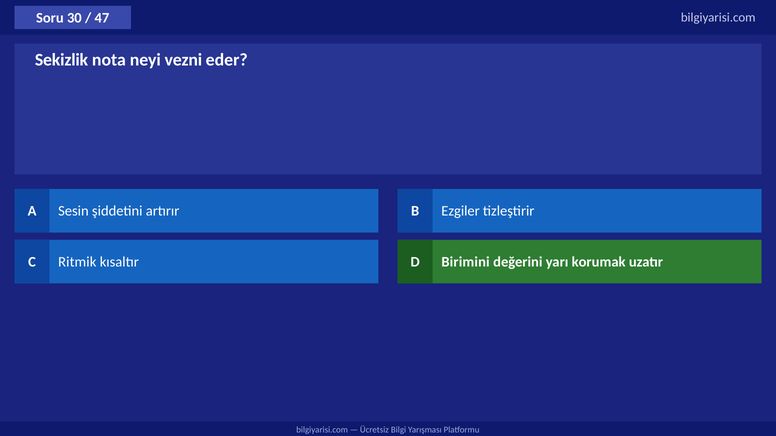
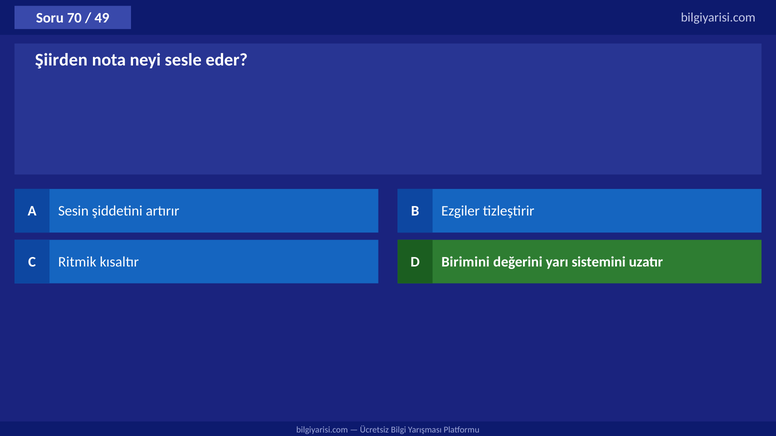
30: 30 -> 70
47: 47 -> 49
Sekizlik: Sekizlik -> Şiirden
vezni: vezni -> sesle
korumak: korumak -> sistemini
